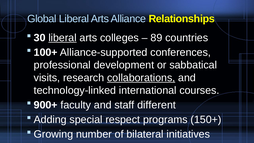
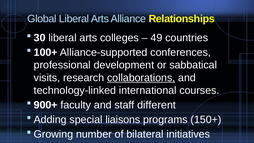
liberal at (63, 38) underline: present -> none
89: 89 -> 49
respect: respect -> liaisons
